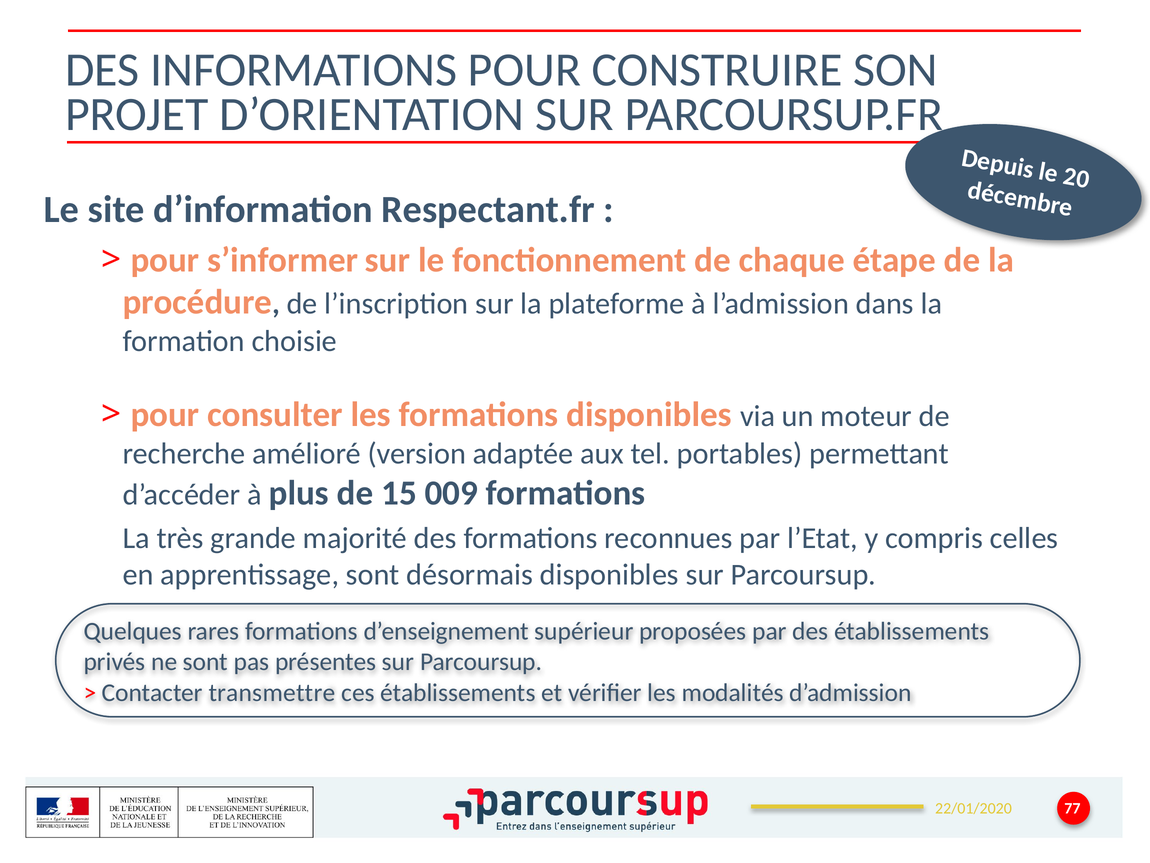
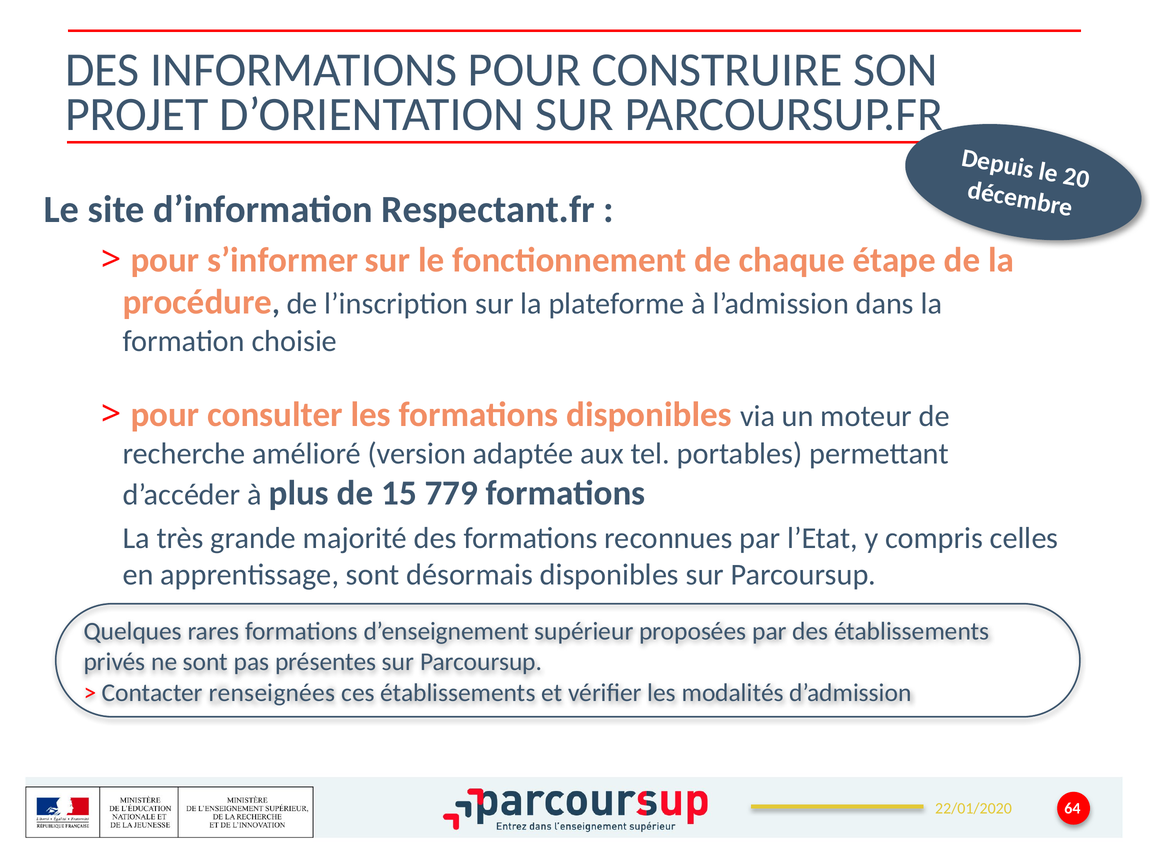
009: 009 -> 779
transmettre: transmettre -> renseignées
77: 77 -> 64
